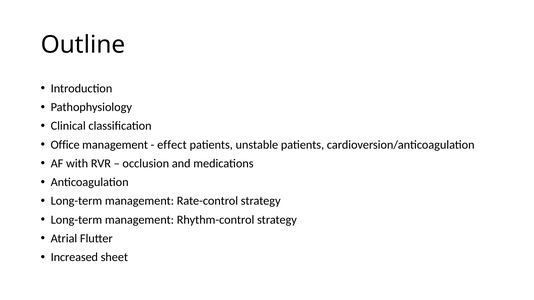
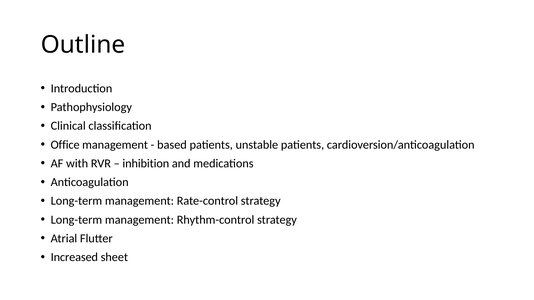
effect: effect -> based
occlusion: occlusion -> inhibition
